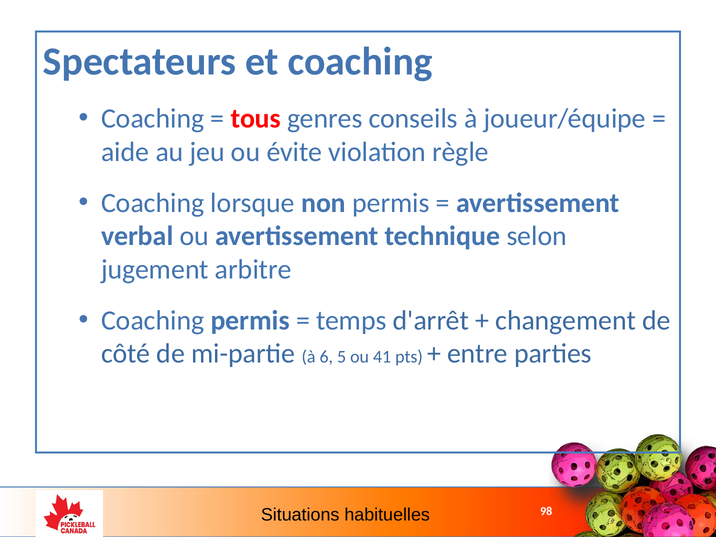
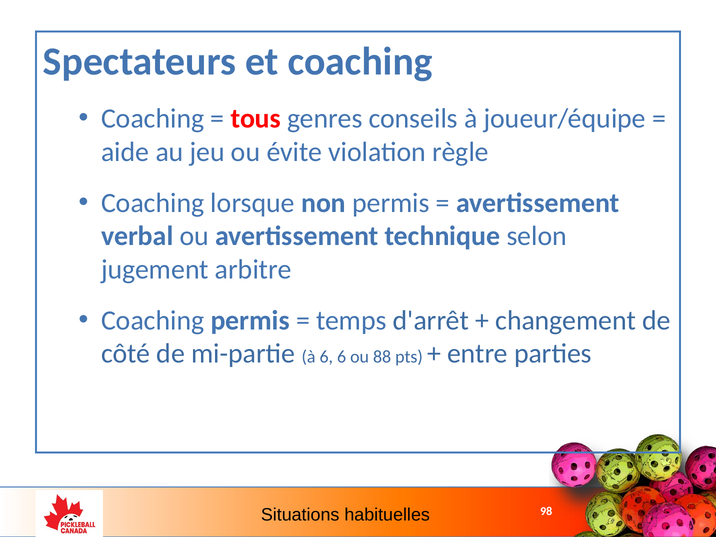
6 5: 5 -> 6
41: 41 -> 88
